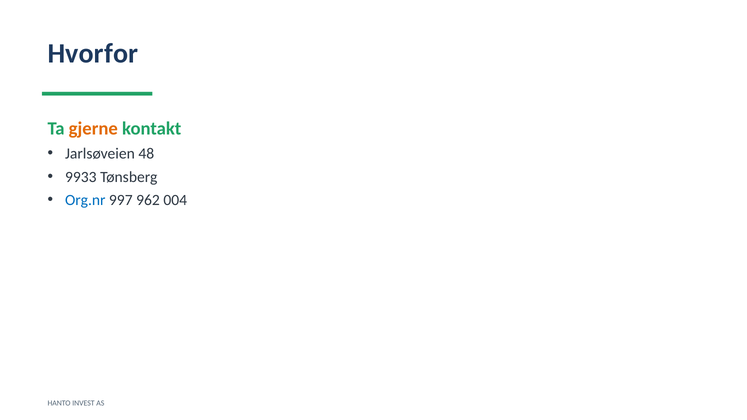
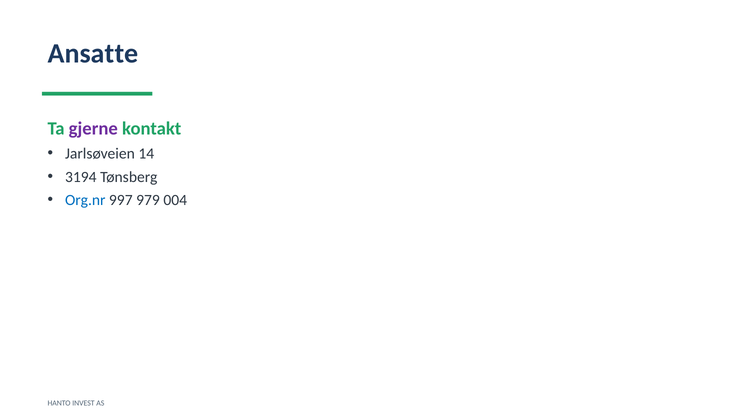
Hvorfor: Hvorfor -> Ansatte
gjerne colour: orange -> purple
48: 48 -> 14
9933: 9933 -> 3194
962: 962 -> 979
